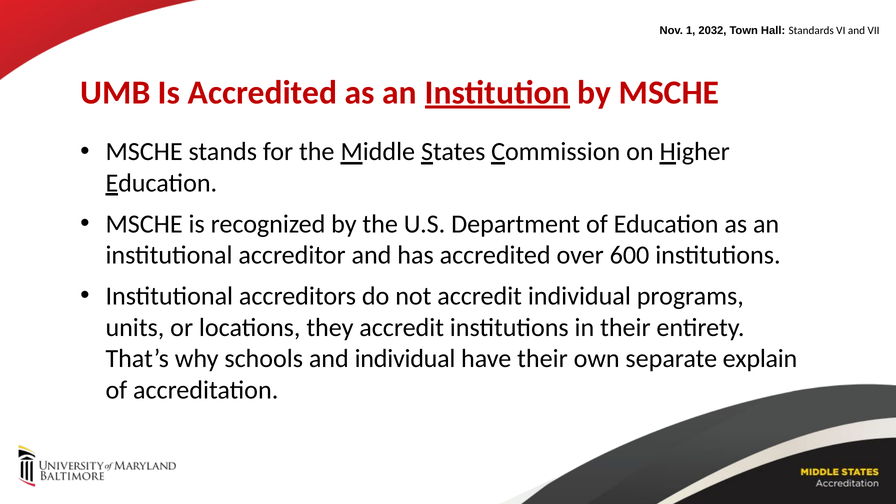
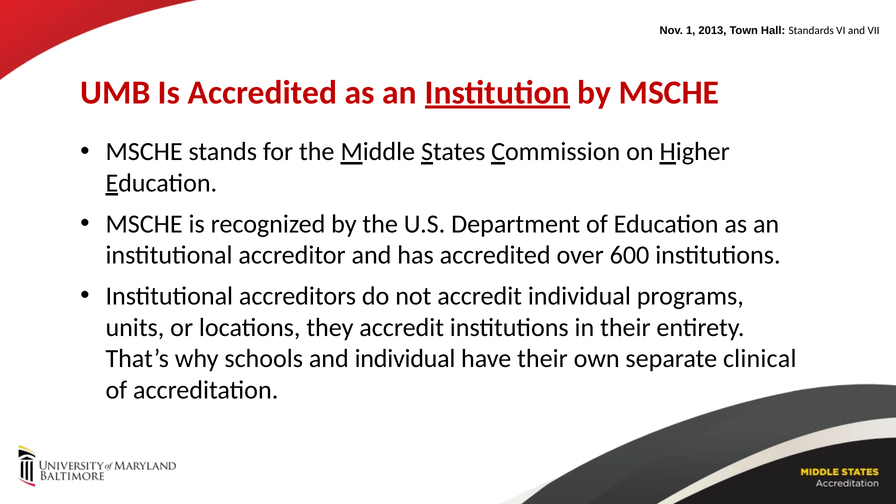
2032: 2032 -> 2013
explain: explain -> clinical
